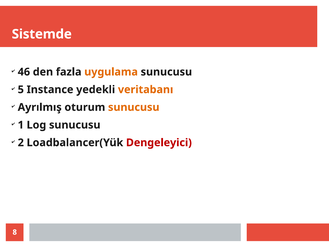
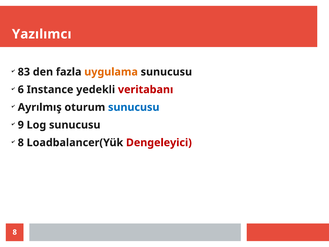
Sistemde: Sistemde -> Yazılımcı
46: 46 -> 83
5: 5 -> 6
veritabanı colour: orange -> red
sunucusu at (134, 107) colour: orange -> blue
1: 1 -> 9
2 at (21, 142): 2 -> 8
